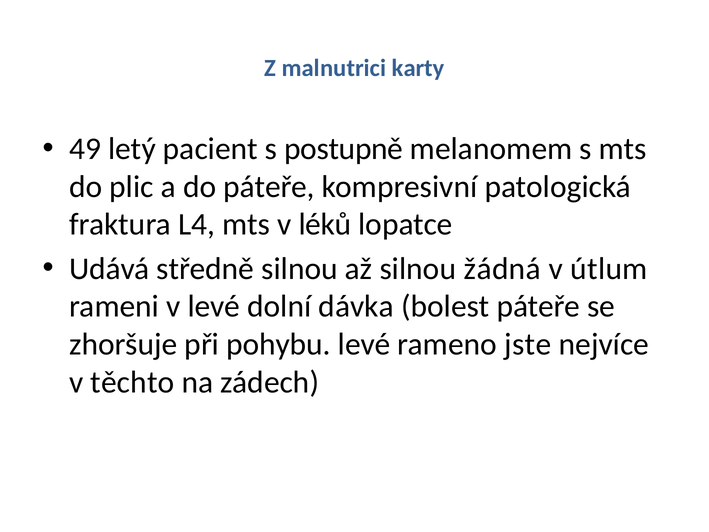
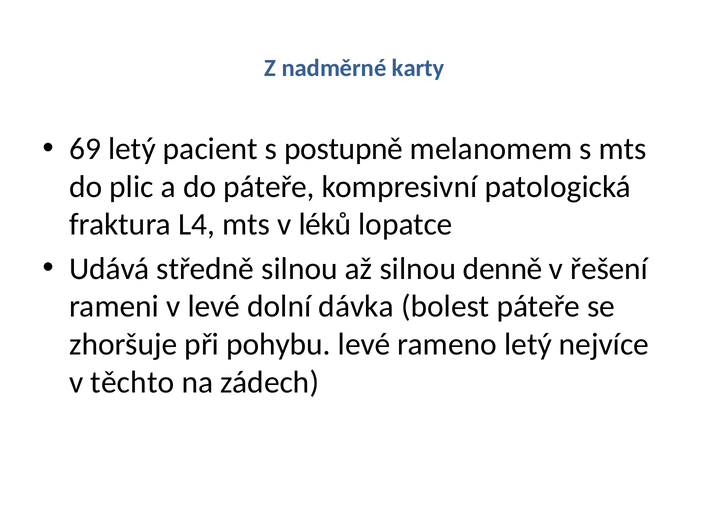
malnutrici: malnutrici -> nadměrné
49: 49 -> 69
žádná: žádná -> denně
útlum: útlum -> řešení
rameno jste: jste -> letý
